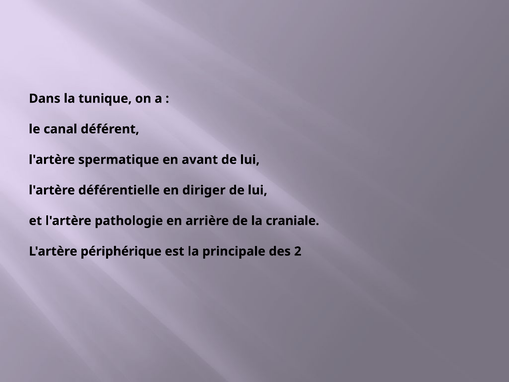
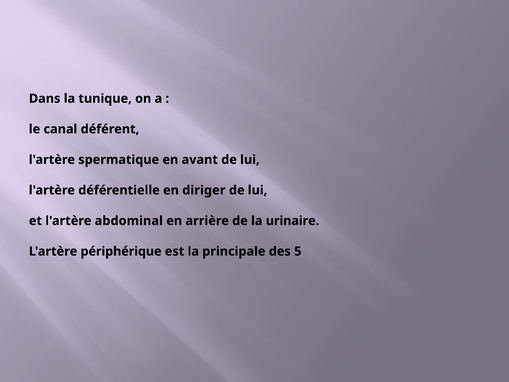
pathologie: pathologie -> abdominal
craniale: craniale -> urinaire
2: 2 -> 5
